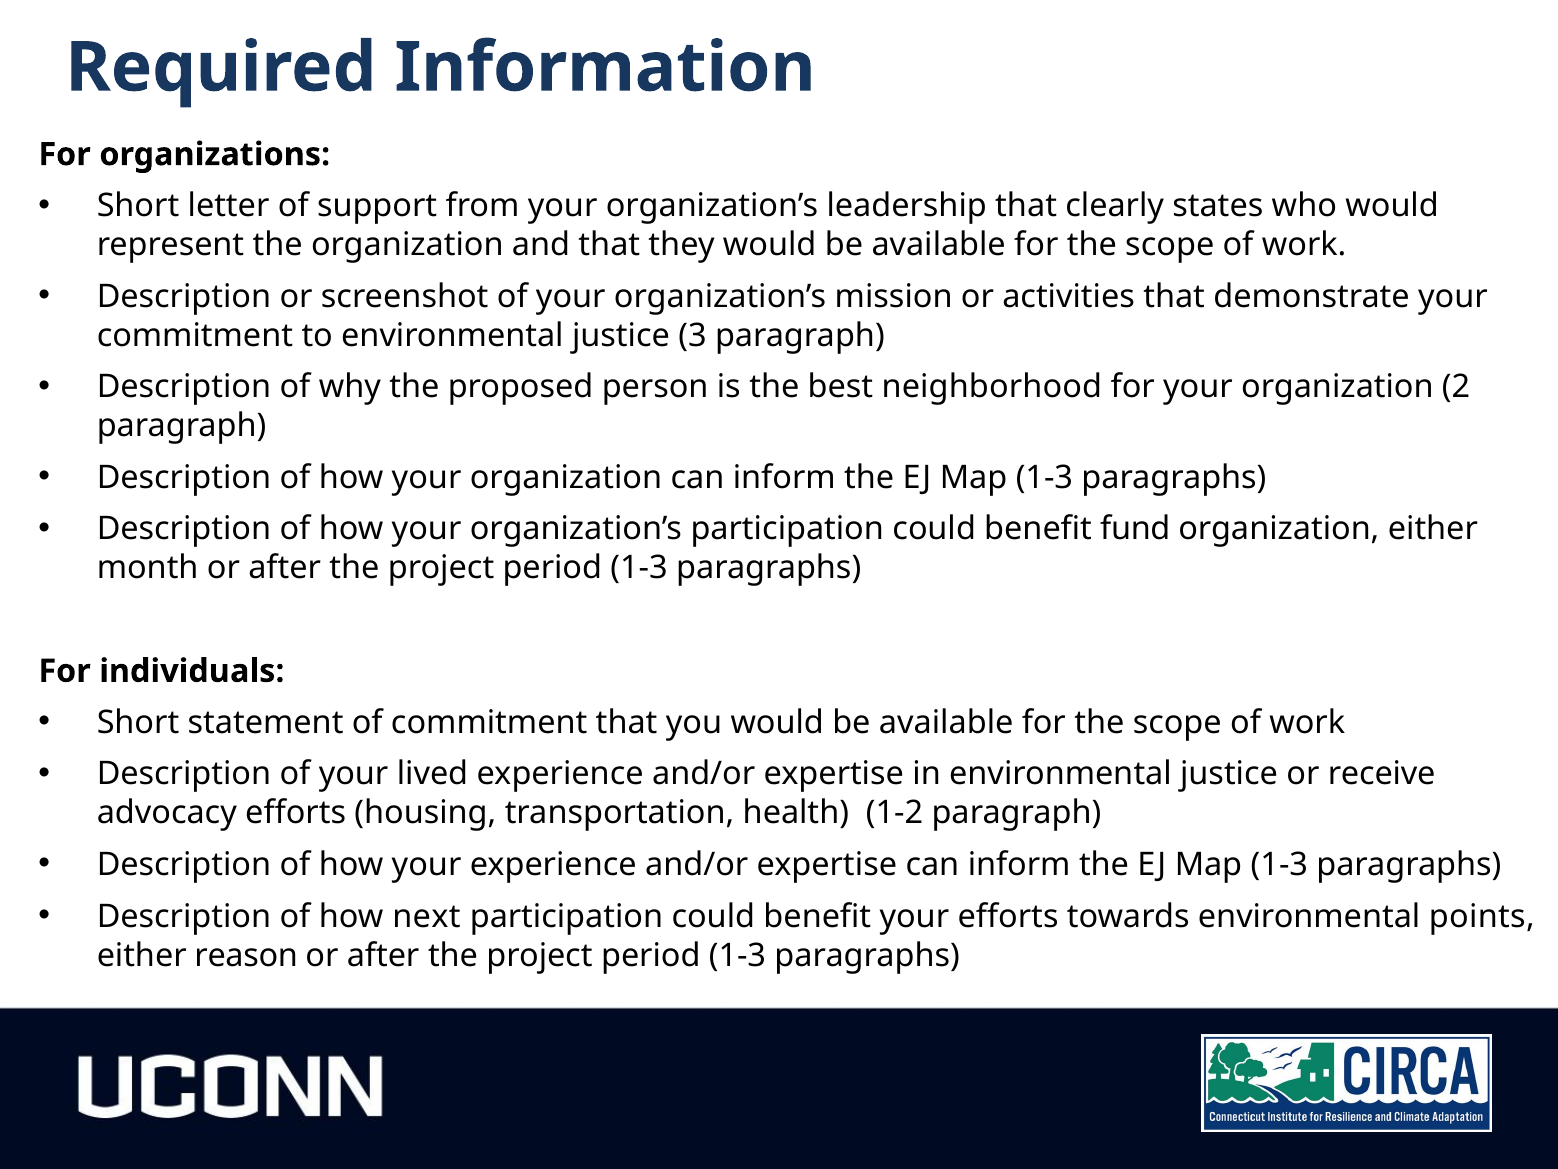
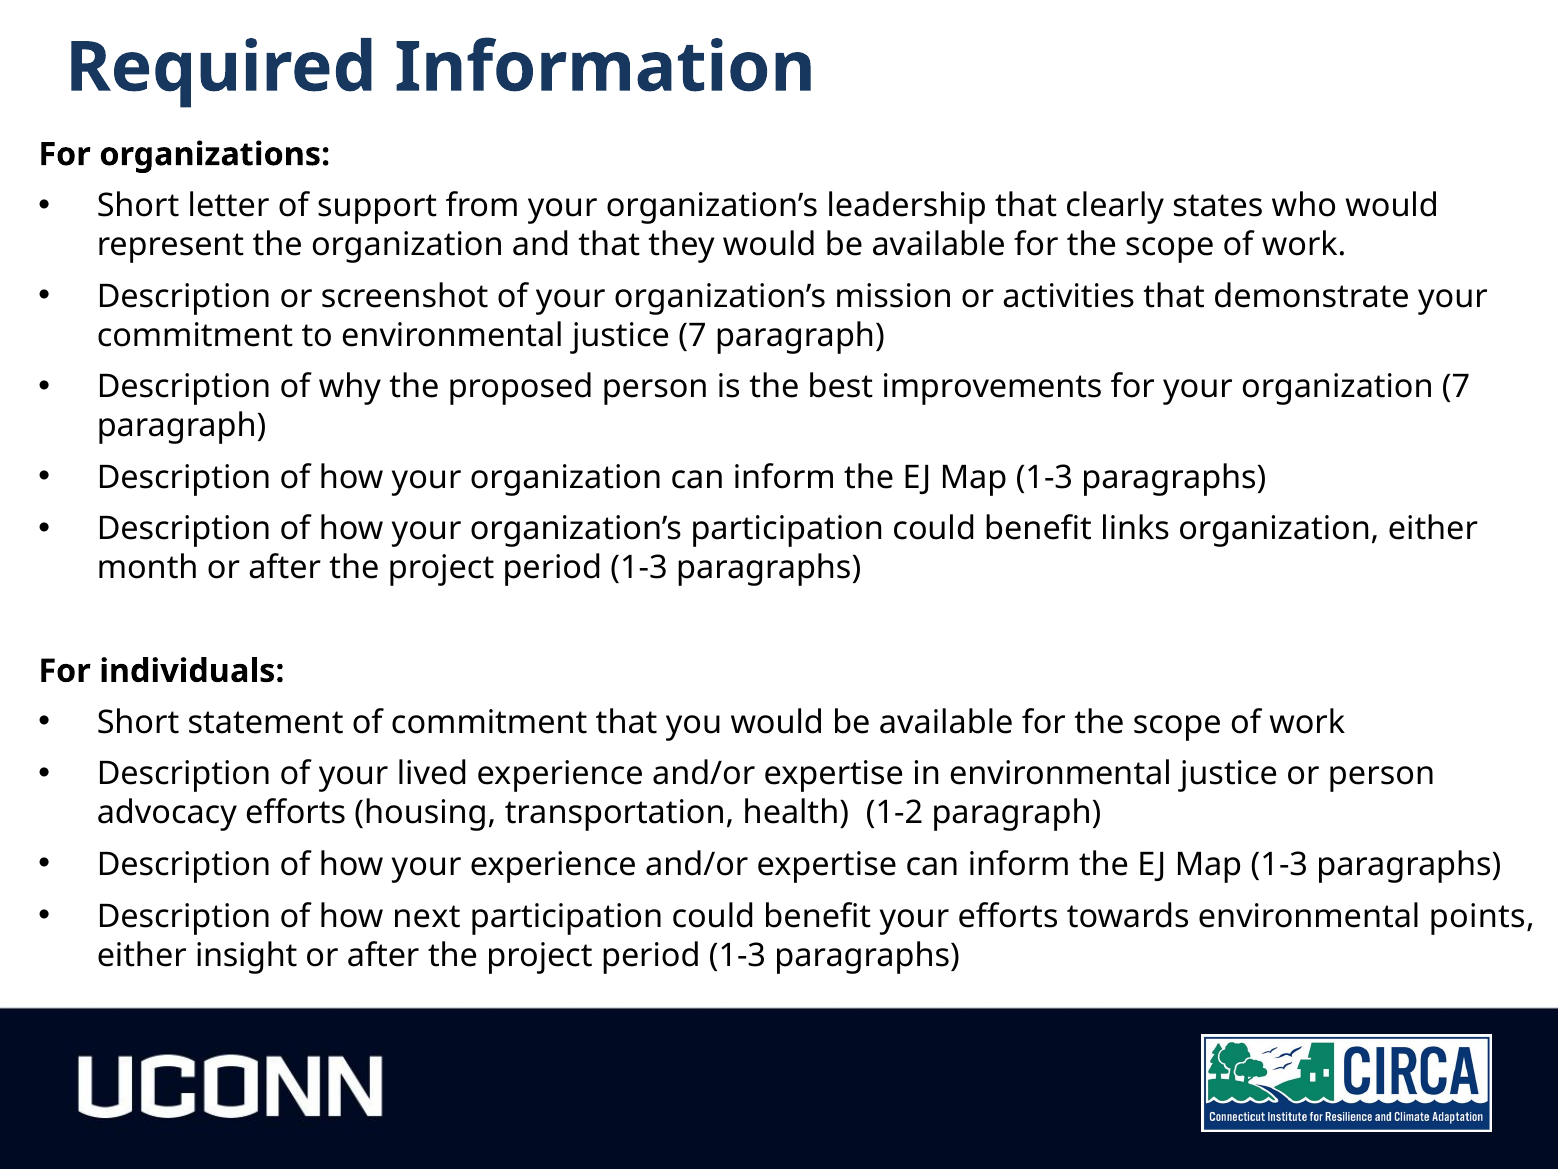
justice 3: 3 -> 7
neighborhood: neighborhood -> improvements
organization 2: 2 -> 7
fund: fund -> links
or receive: receive -> person
reason: reason -> insight
